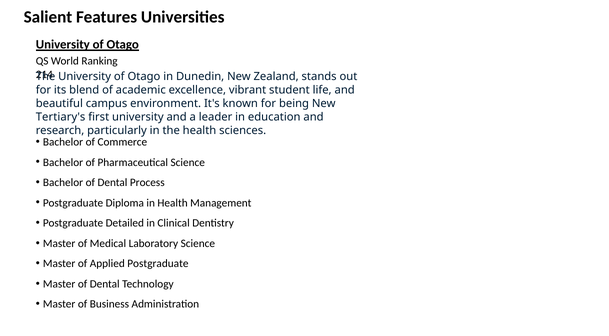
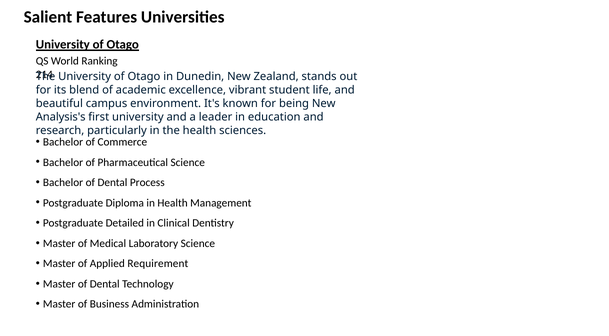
Tertiary's: Tertiary's -> Analysis's
Applied Postgraduate: Postgraduate -> Requirement
